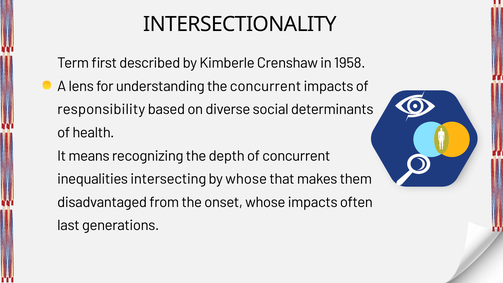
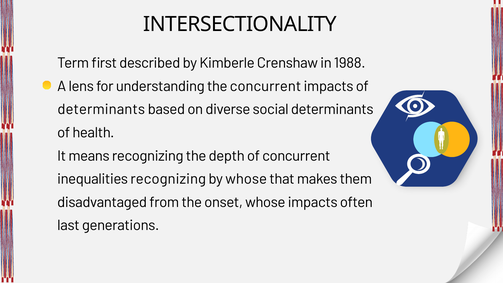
1958: 1958 -> 1988
responsibility at (101, 109): responsibility -> determinants
inequalities intersecting: intersecting -> recognizing
